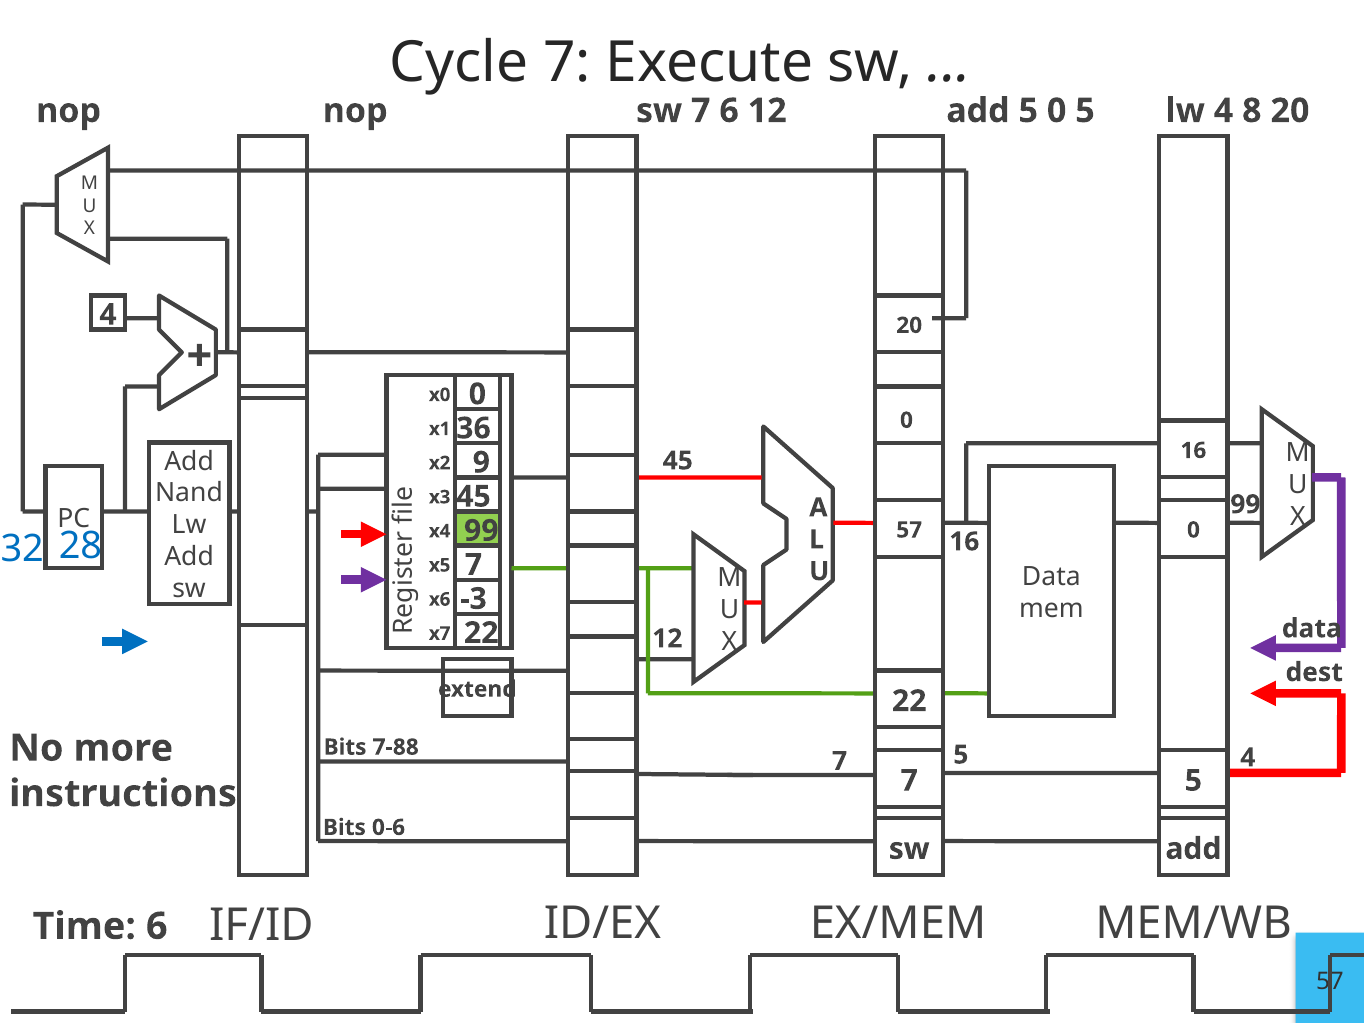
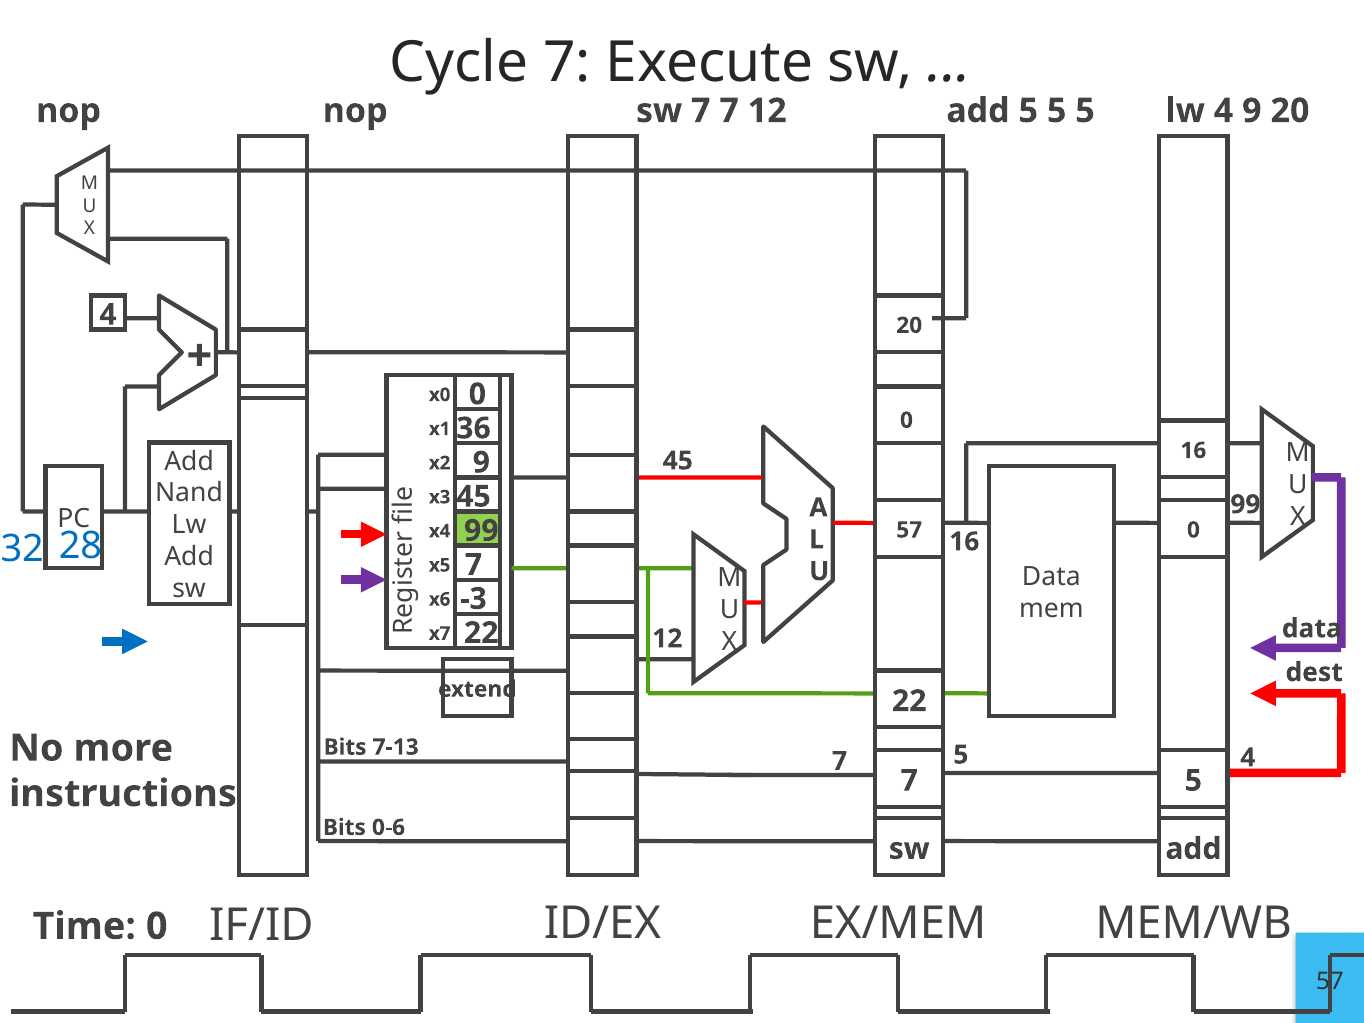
7 6: 6 -> 7
add 5 0: 0 -> 5
4 8: 8 -> 9
7-88: 7-88 -> 7-13
Time 6: 6 -> 0
